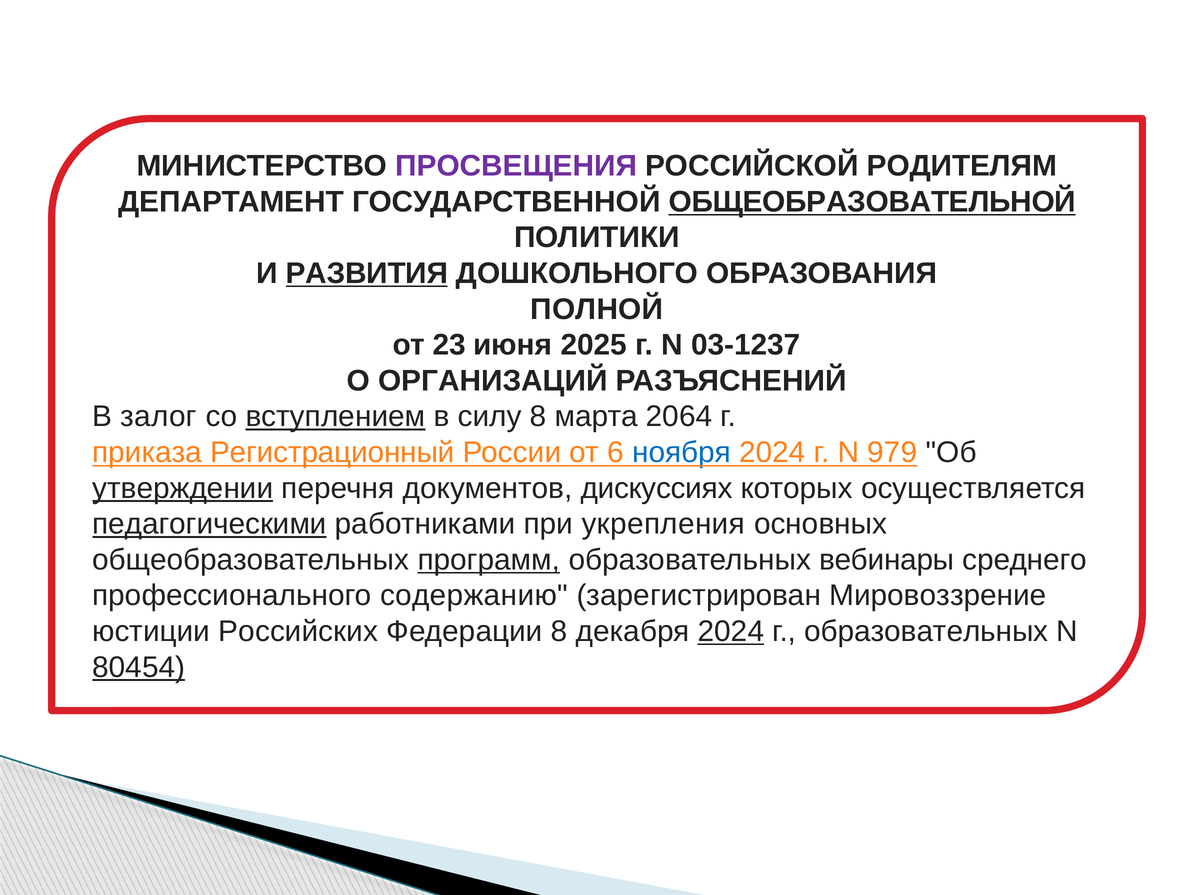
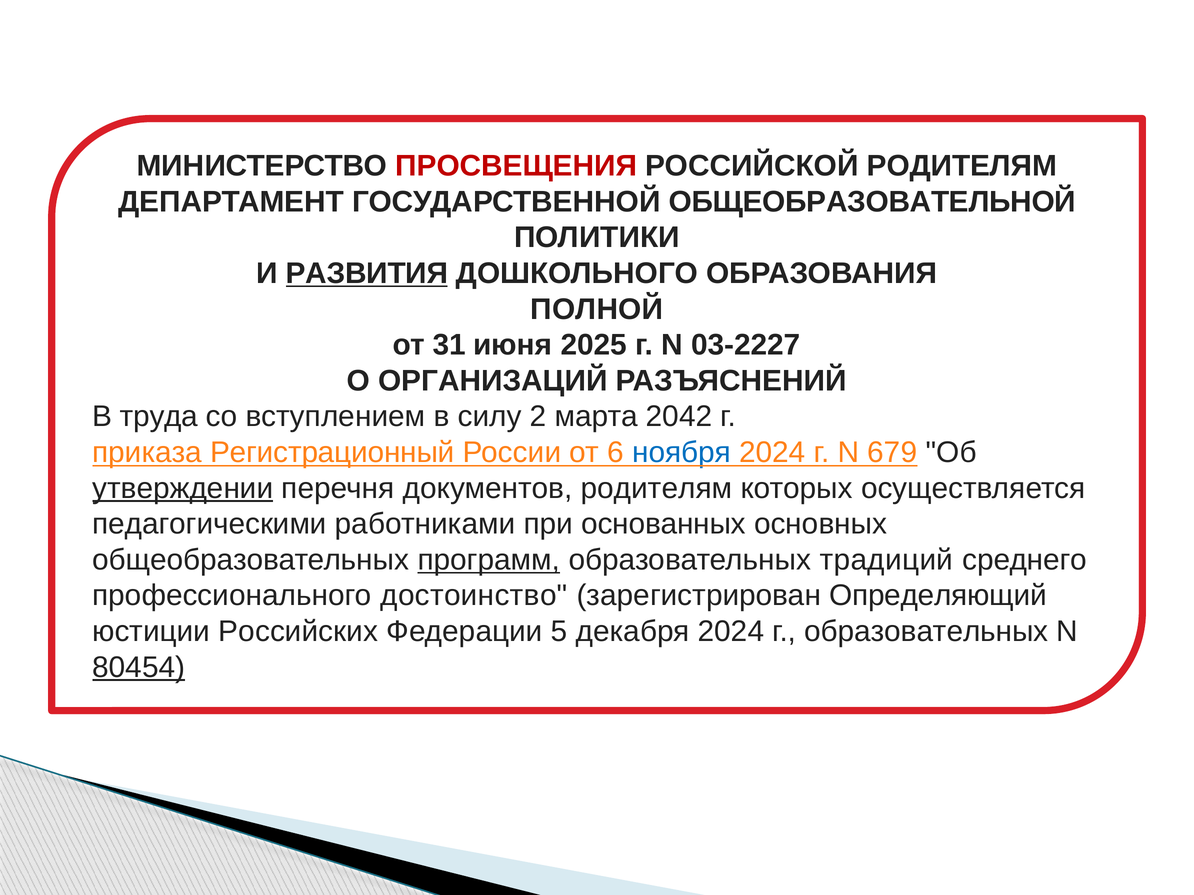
ПРОСВЕЩЕНИЯ colour: purple -> red
ОБЩЕОБРАЗОВАТЕЛЬНОЙ underline: present -> none
23: 23 -> 31
03-1237: 03-1237 -> 03-2227
залог: залог -> труда
вступлением underline: present -> none
силу 8: 8 -> 2
2064: 2064 -> 2042
979: 979 -> 679
документов дискуссиях: дискуссиях -> родителям
педагогическими underline: present -> none
укрепления: укрепления -> основанных
вебинары: вебинары -> традиций
содержанию: содержанию -> достоинство
Мировоззрение: Мировоззрение -> Определяющий
Федерации 8: 8 -> 5
2024 at (731, 632) underline: present -> none
